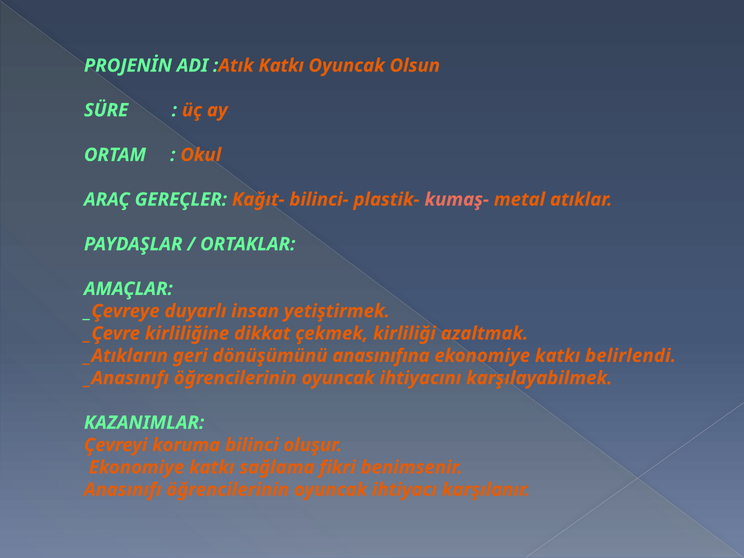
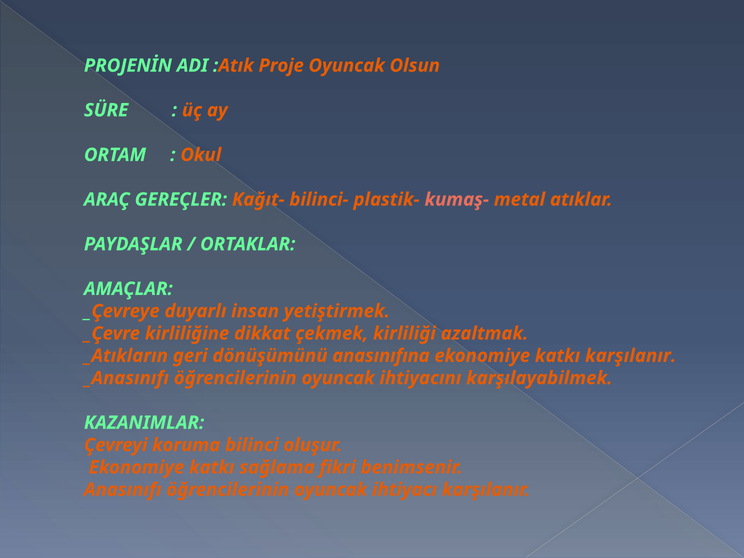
:Atık Katkı: Katkı -> Proje
katkı belirlendi: belirlendi -> karşılanır
